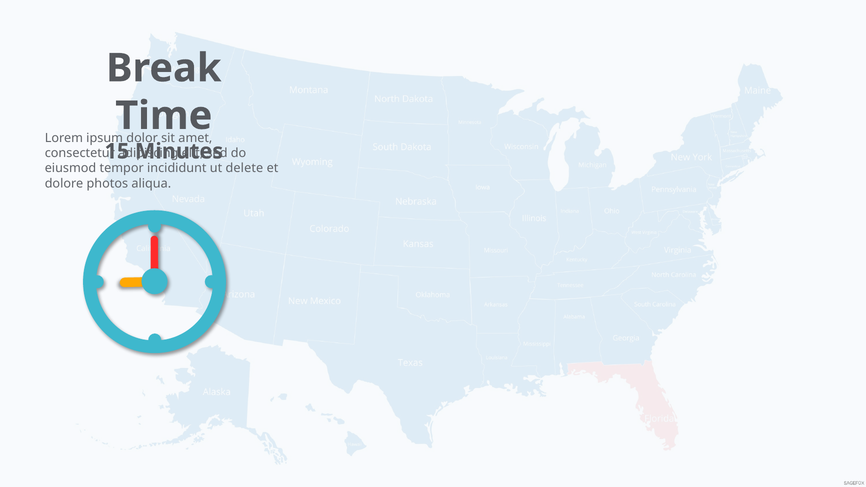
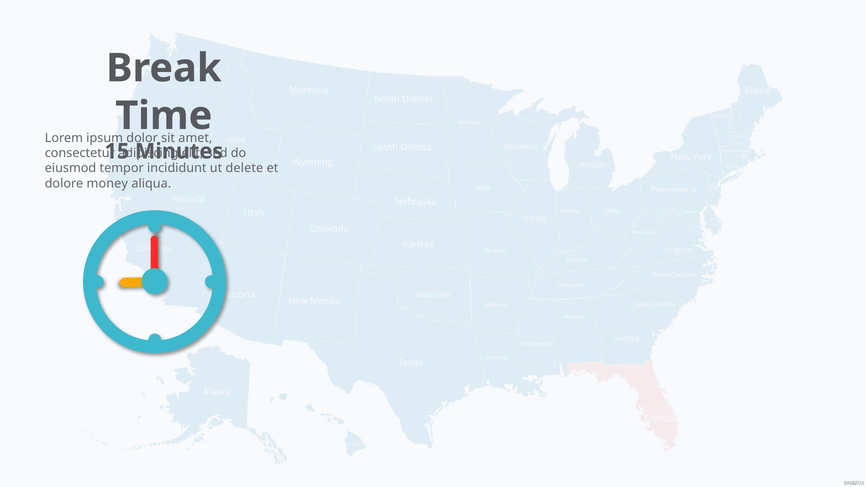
photos: photos -> money
